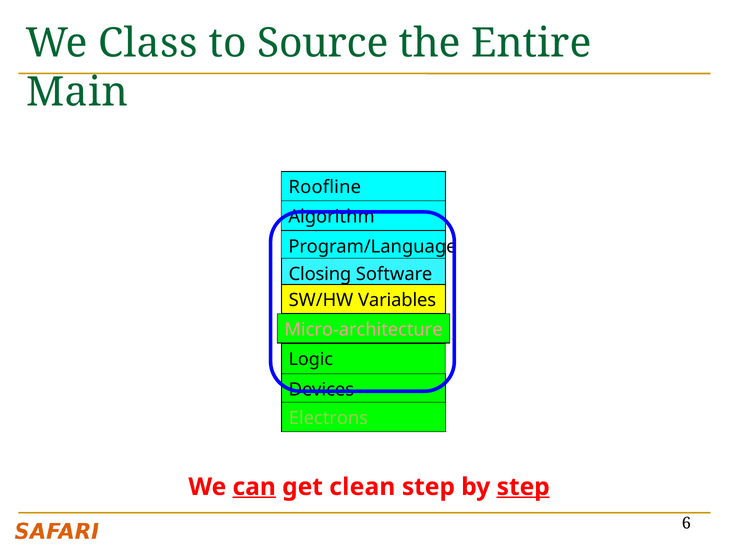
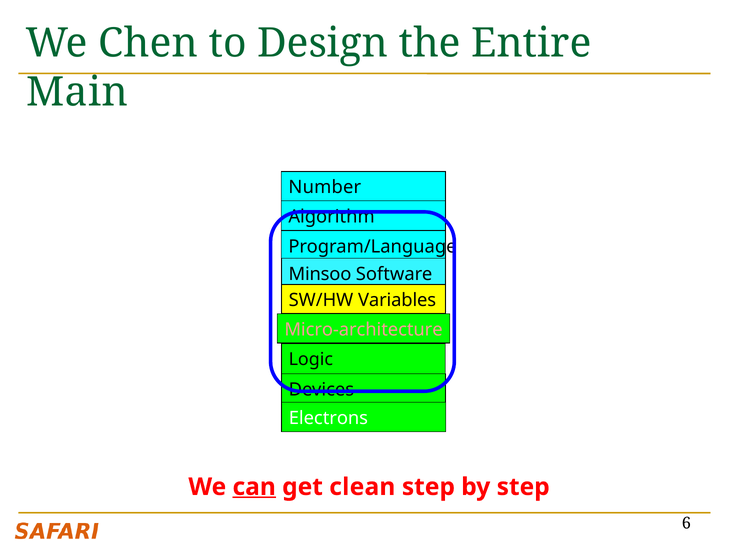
Class: Class -> Chen
Source: Source -> Design
Roofline: Roofline -> Number
Closing: Closing -> Minsoo
Electrons colour: light green -> white
step at (523, 487) underline: present -> none
